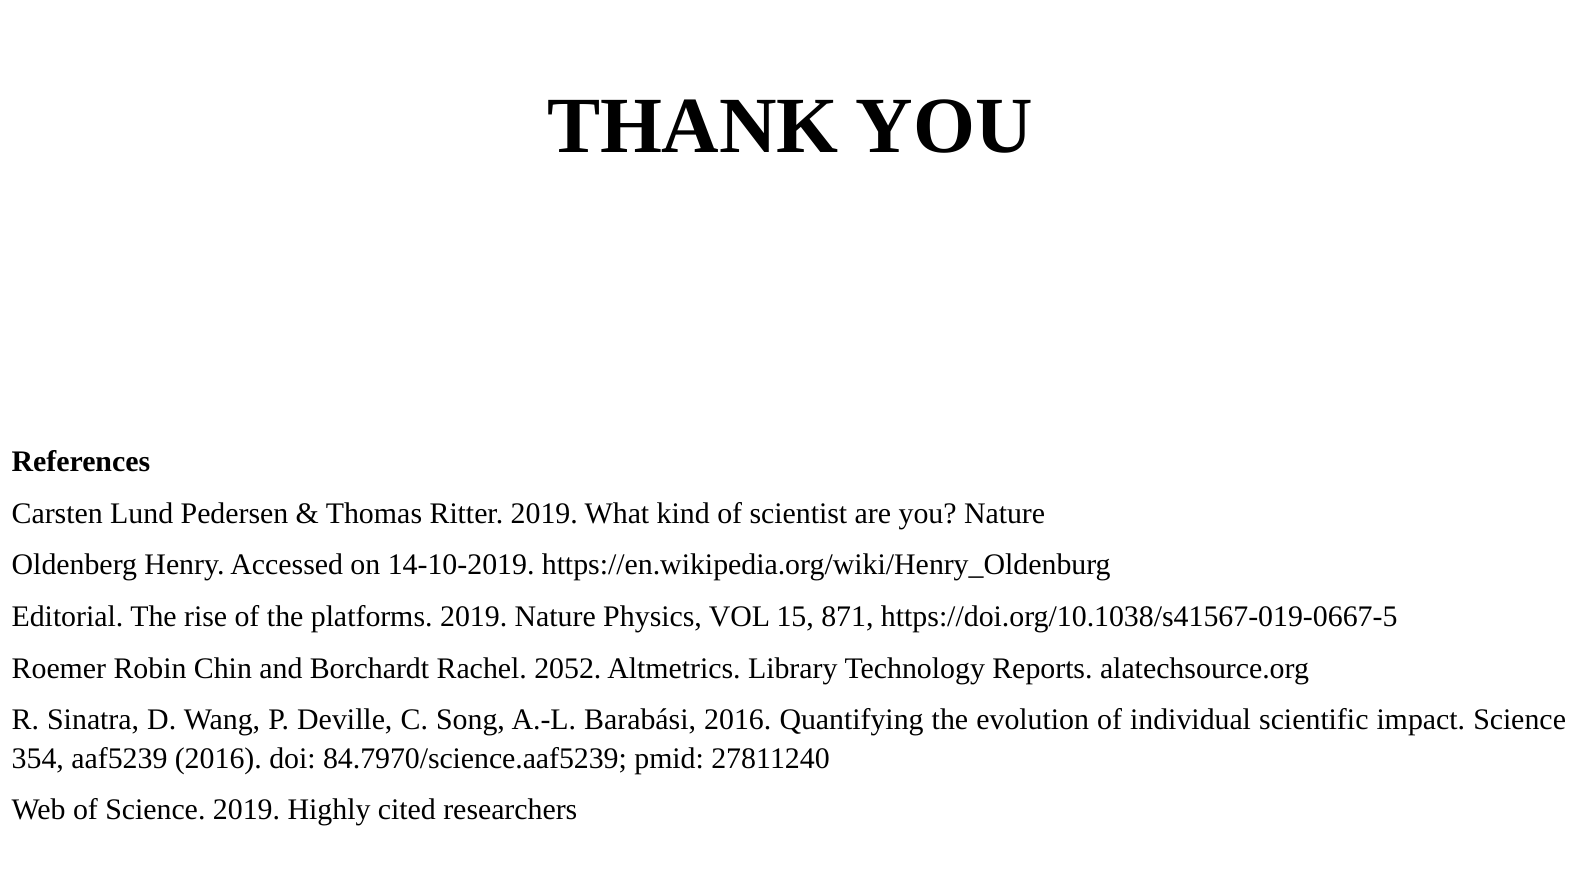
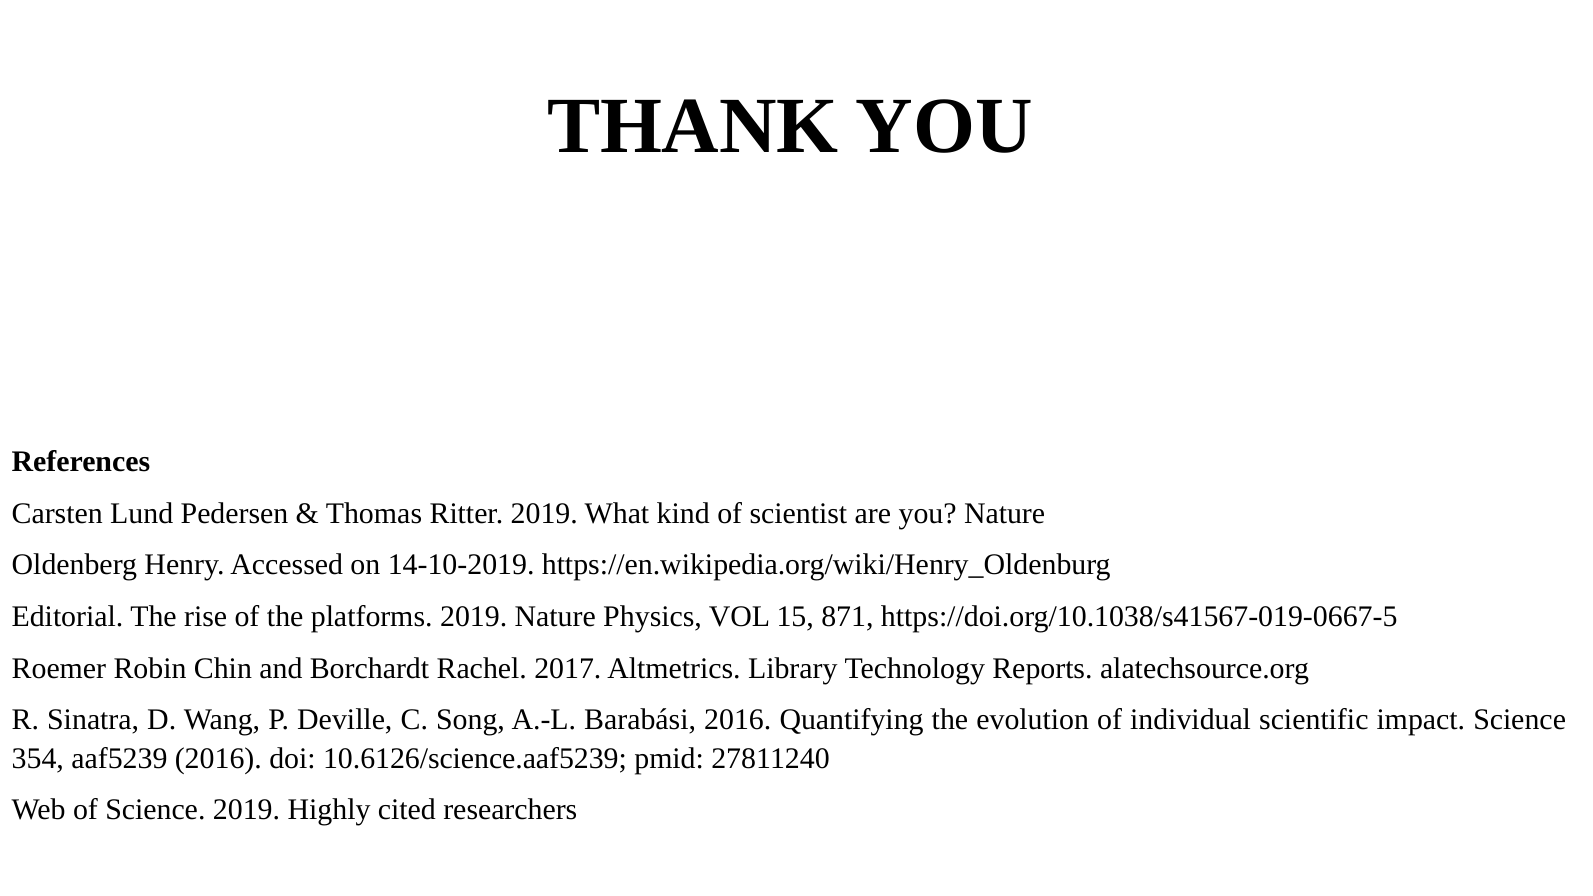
2052: 2052 -> 2017
84.7970/science.aaf5239: 84.7970/science.aaf5239 -> 10.6126/science.aaf5239
